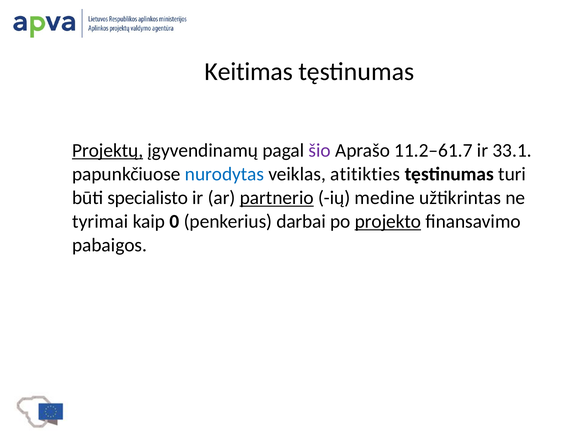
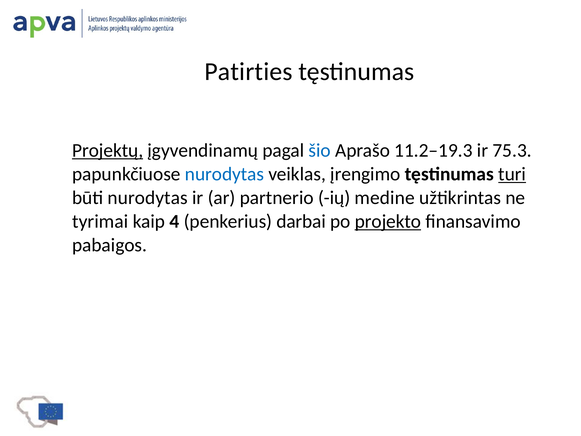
Keitimas: Keitimas -> Patirties
šio colour: purple -> blue
11.2–61.7: 11.2–61.7 -> 11.2–19.3
33.1: 33.1 -> 75.3
atitikties: atitikties -> įrengimo
turi underline: none -> present
būti specialisto: specialisto -> nurodytas
partnerio underline: present -> none
0: 0 -> 4
